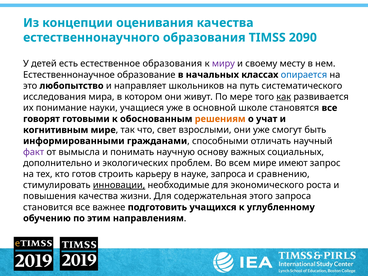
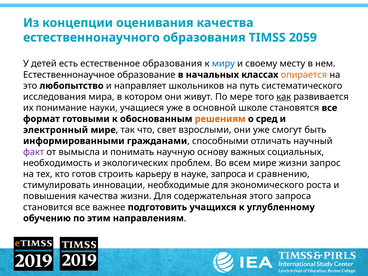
2090: 2090 -> 2059
миру colour: purple -> blue
опирается colour: blue -> orange
говорят: говорят -> формат
учат: учат -> сред
когнитивным: когнитивным -> электронный
дополнительно: дополнительно -> необходимость
мире имеют: имеют -> жизни
инновации underline: present -> none
